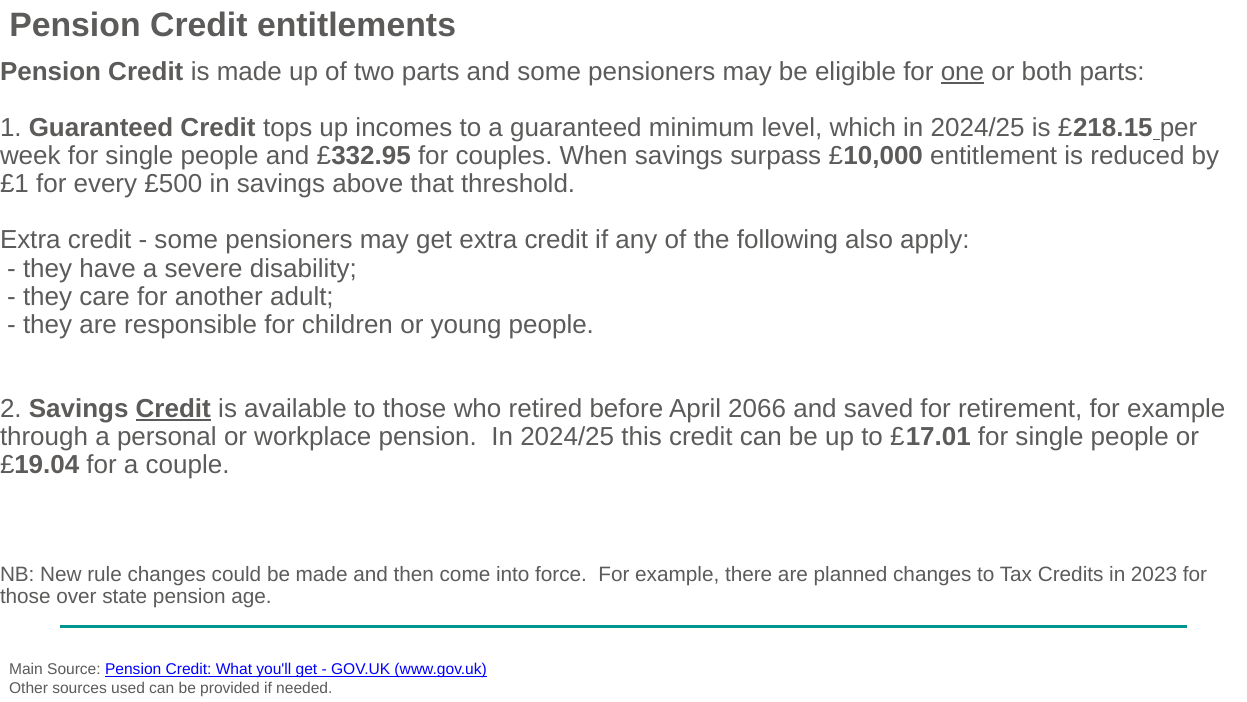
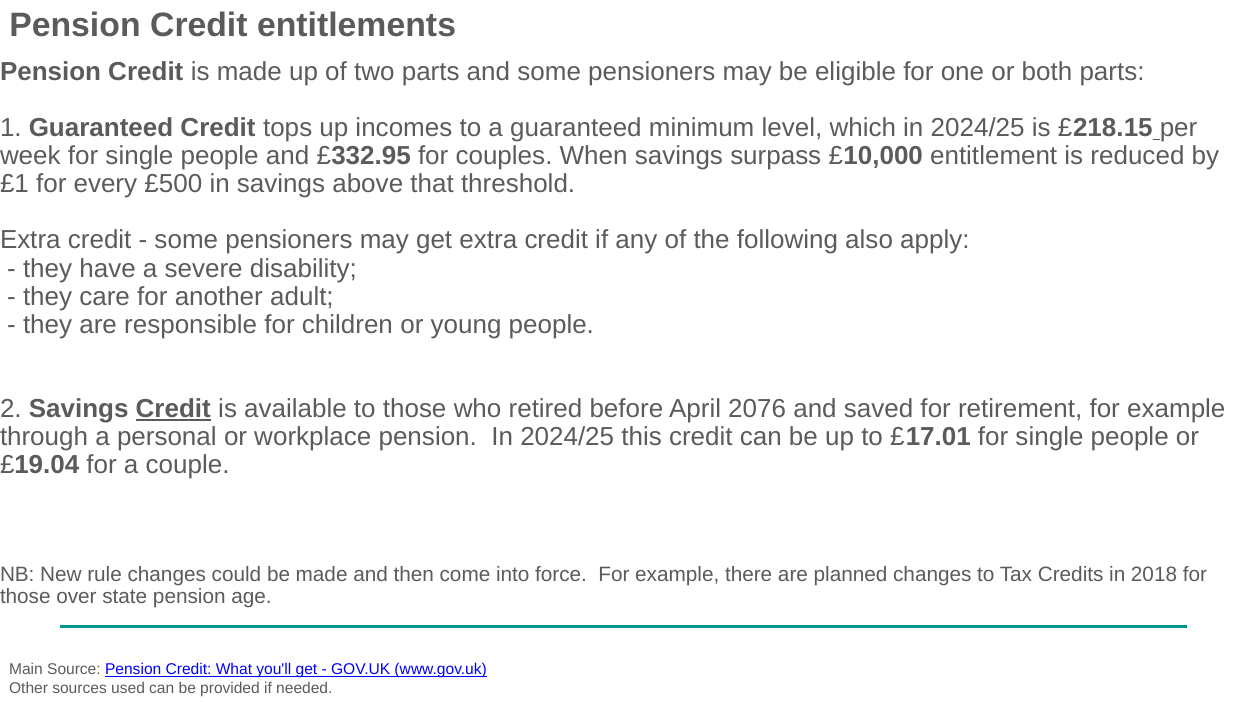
one underline: present -> none
2066: 2066 -> 2076
2023: 2023 -> 2018
